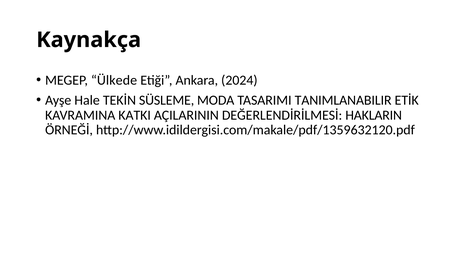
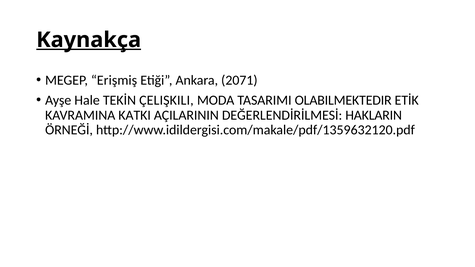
Kaynakça underline: none -> present
Ülkede: Ülkede -> Erişmiş
2024: 2024 -> 2071
SÜSLEME: SÜSLEME -> ÇELIŞKILI
TANIMLANABILIR: TANIMLANABILIR -> OLABILMEKTEDIR
